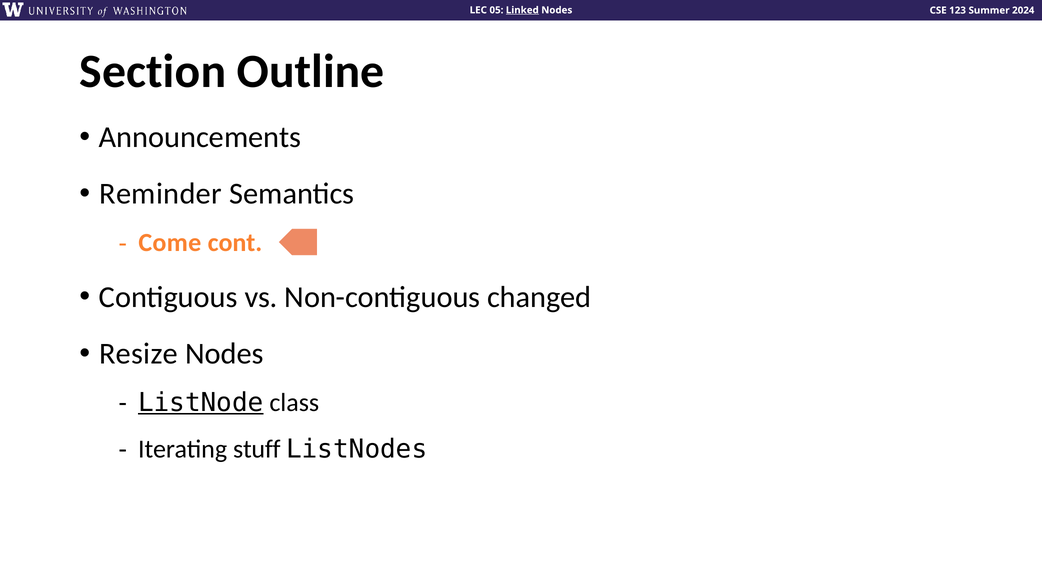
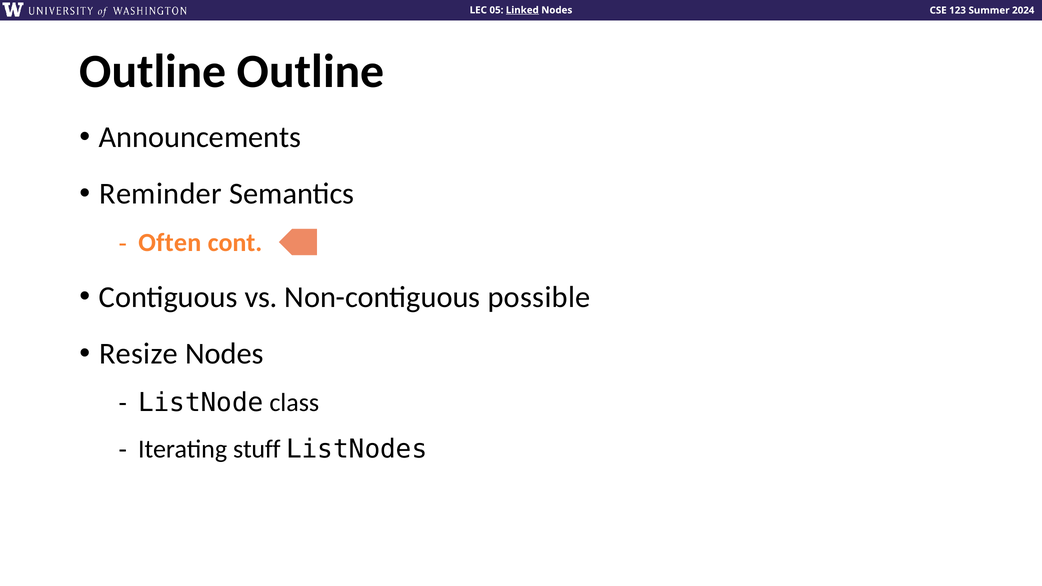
Section at (153, 71): Section -> Outline
Come: Come -> Often
changed: changed -> possible
ListNode underline: present -> none
